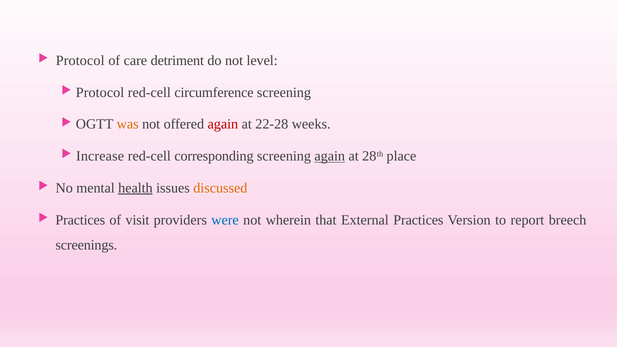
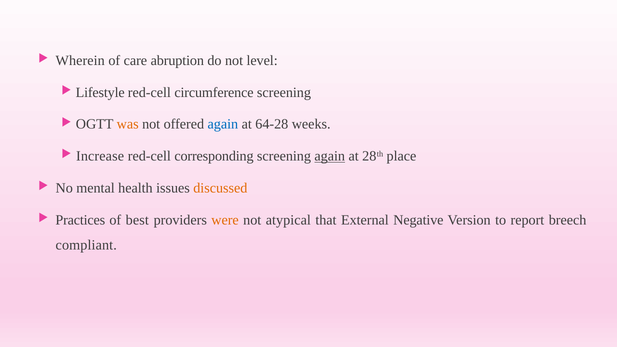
Protocol at (80, 61): Protocol -> Wherein
detriment: detriment -> abruption
Protocol at (100, 92): Protocol -> Lifestyle
again at (223, 124) colour: red -> blue
22-28: 22-28 -> 64-28
health underline: present -> none
visit: visit -> best
were colour: blue -> orange
wherein: wherein -> atypical
External Practices: Practices -> Negative
screenings: screenings -> compliant
